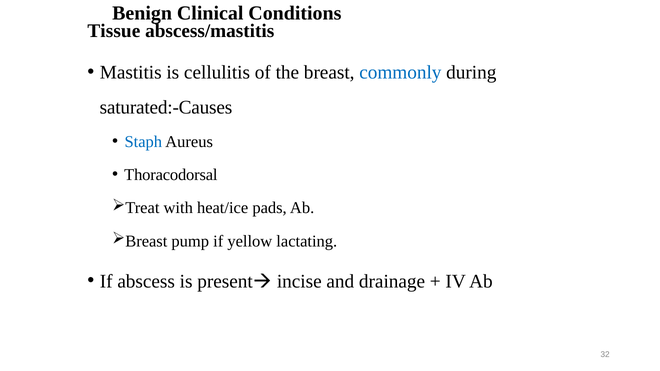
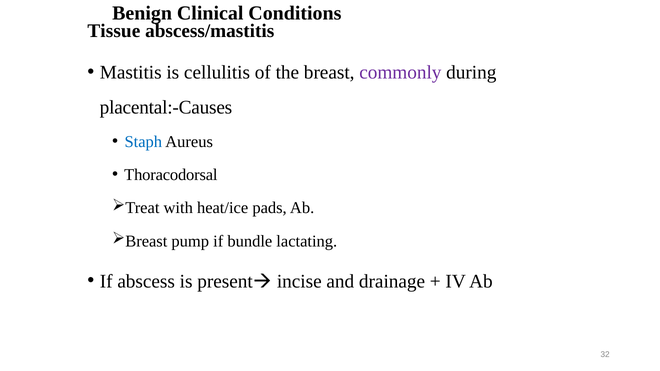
commonly colour: blue -> purple
saturated:-Causes: saturated:-Causes -> placental:-Causes
yellow: yellow -> bundle
